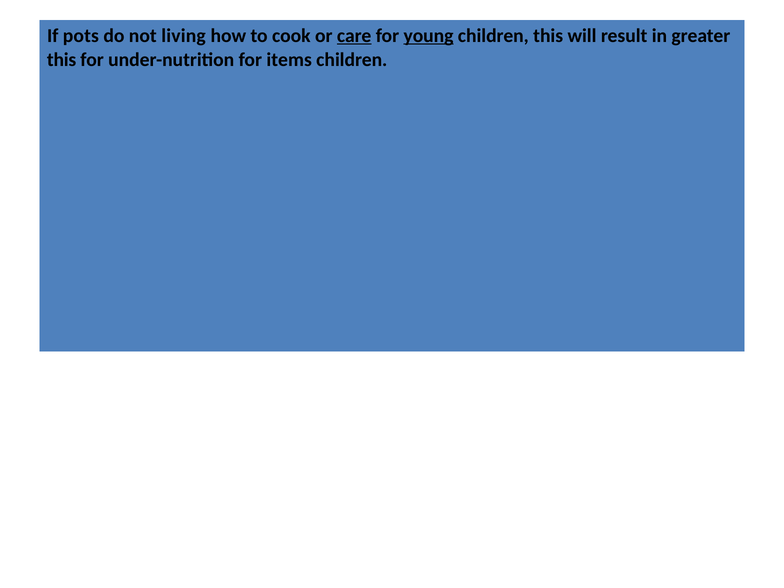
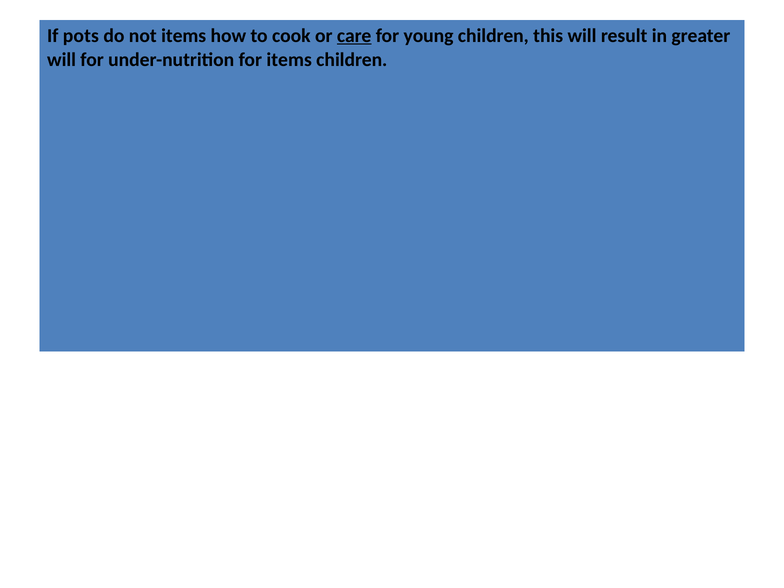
not living: living -> items
young underline: present -> none
this at (62, 60): this -> will
